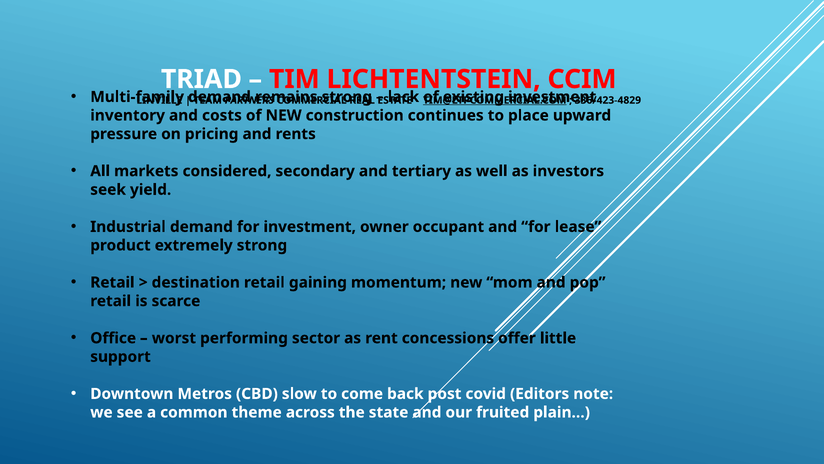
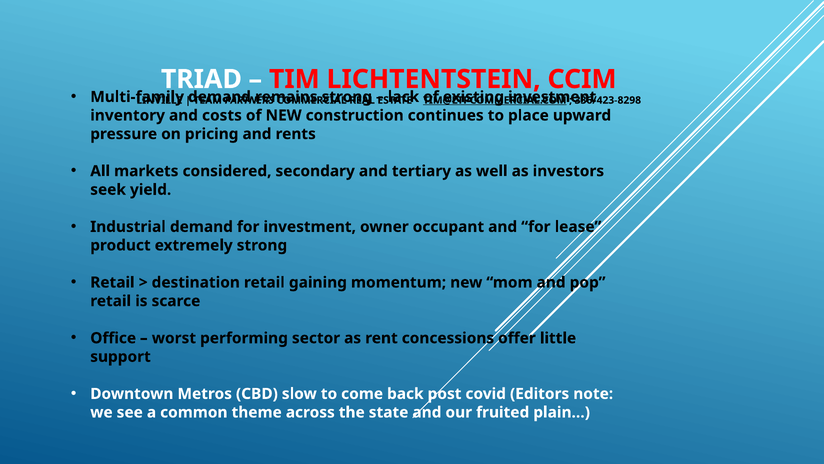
336/423-4829: 336/423-4829 -> 336/423-8298
